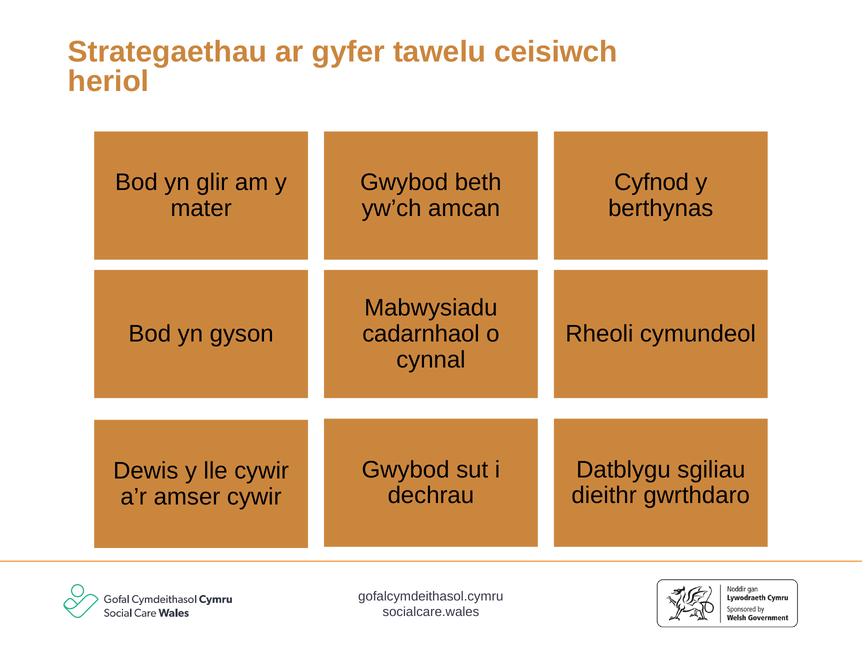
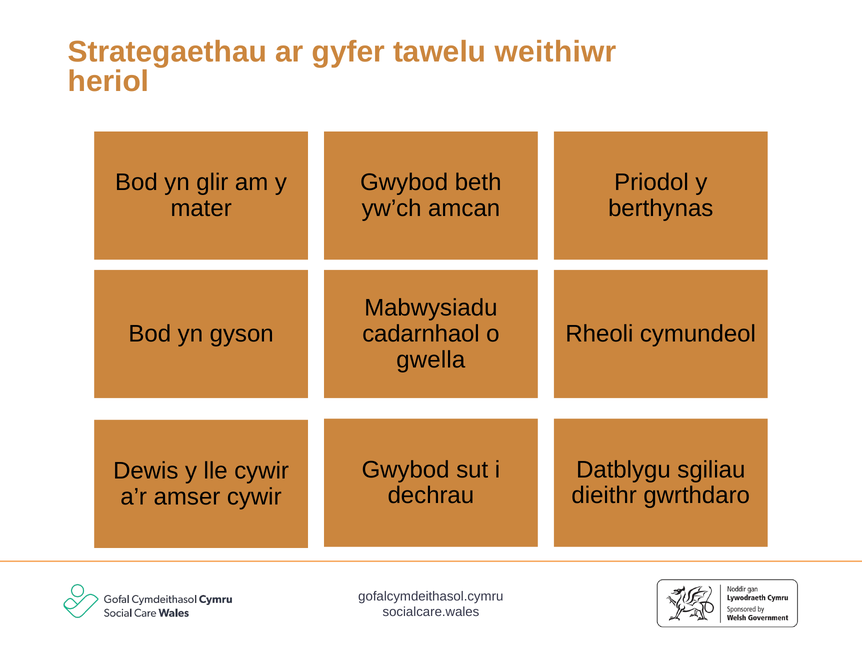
ceisiwch: ceisiwch -> weithiwr
Cyfnod: Cyfnod -> Priodol
cynnal: cynnal -> gwella
